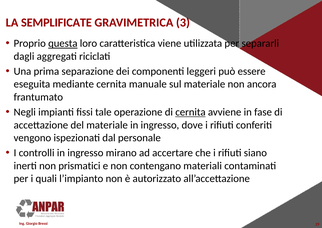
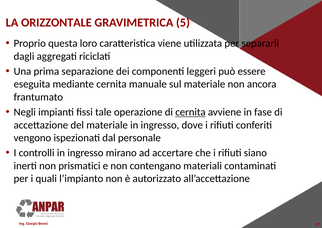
SEMPLIFICATE: SEMPLIFICATE -> ORIZZONTALE
3: 3 -> 5
questa underline: present -> none
